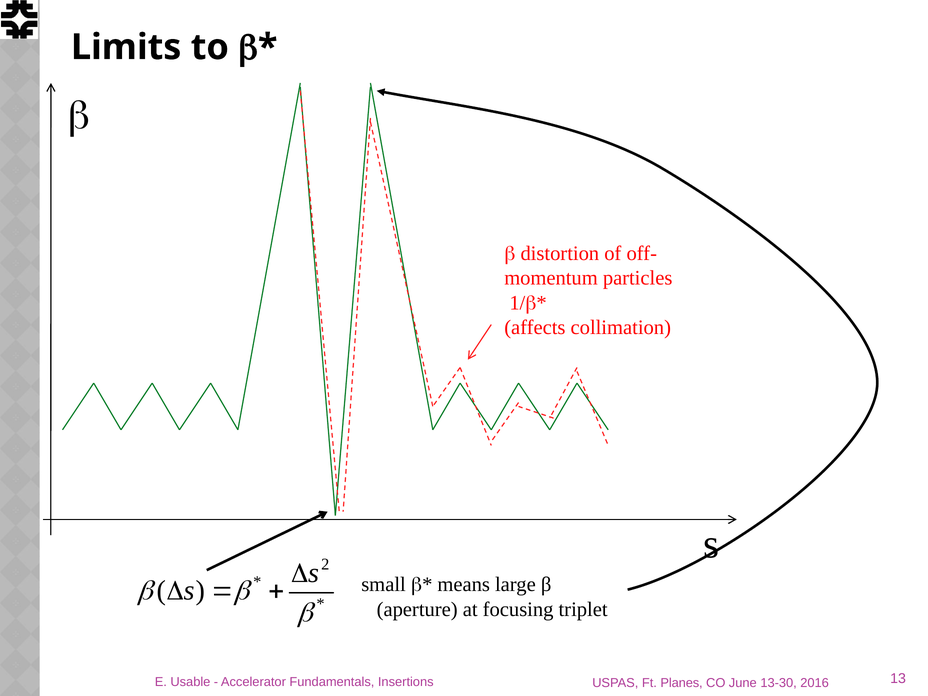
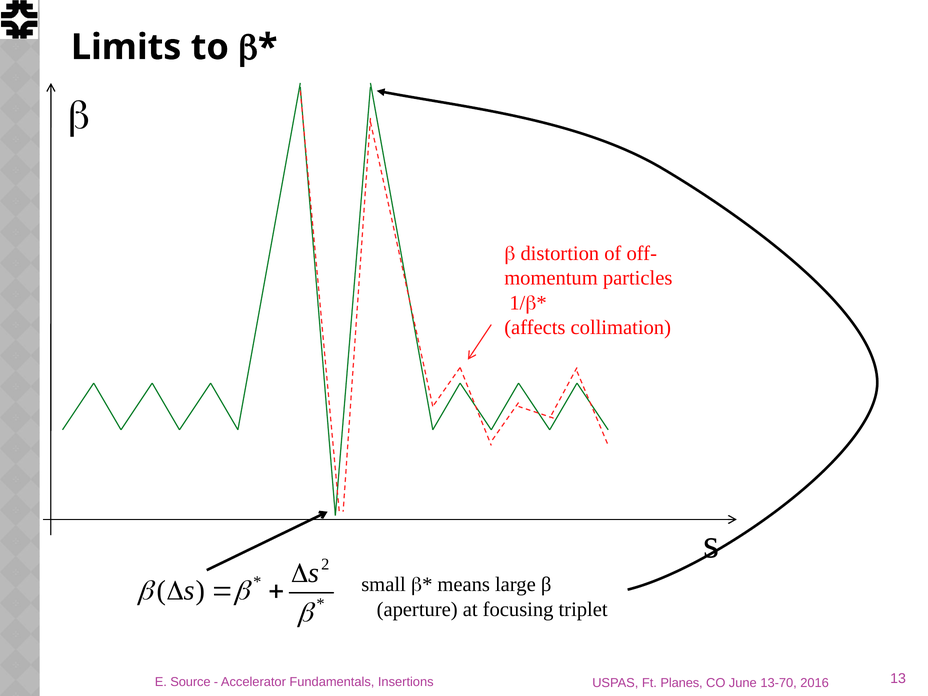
Usable: Usable -> Source
13-30: 13-30 -> 13-70
